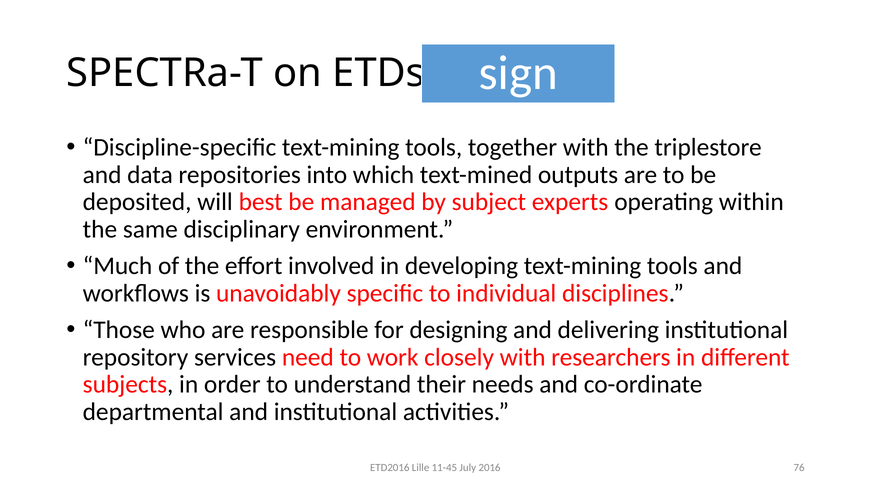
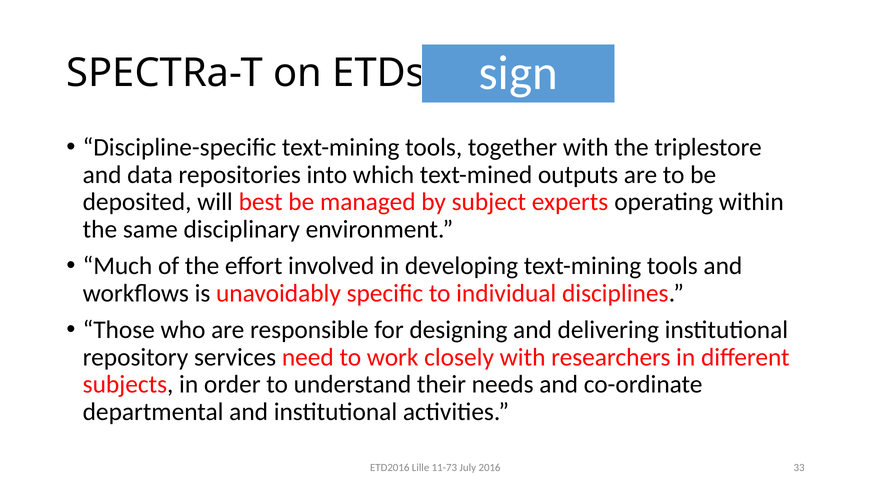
11-45: 11-45 -> 11-73
76: 76 -> 33
